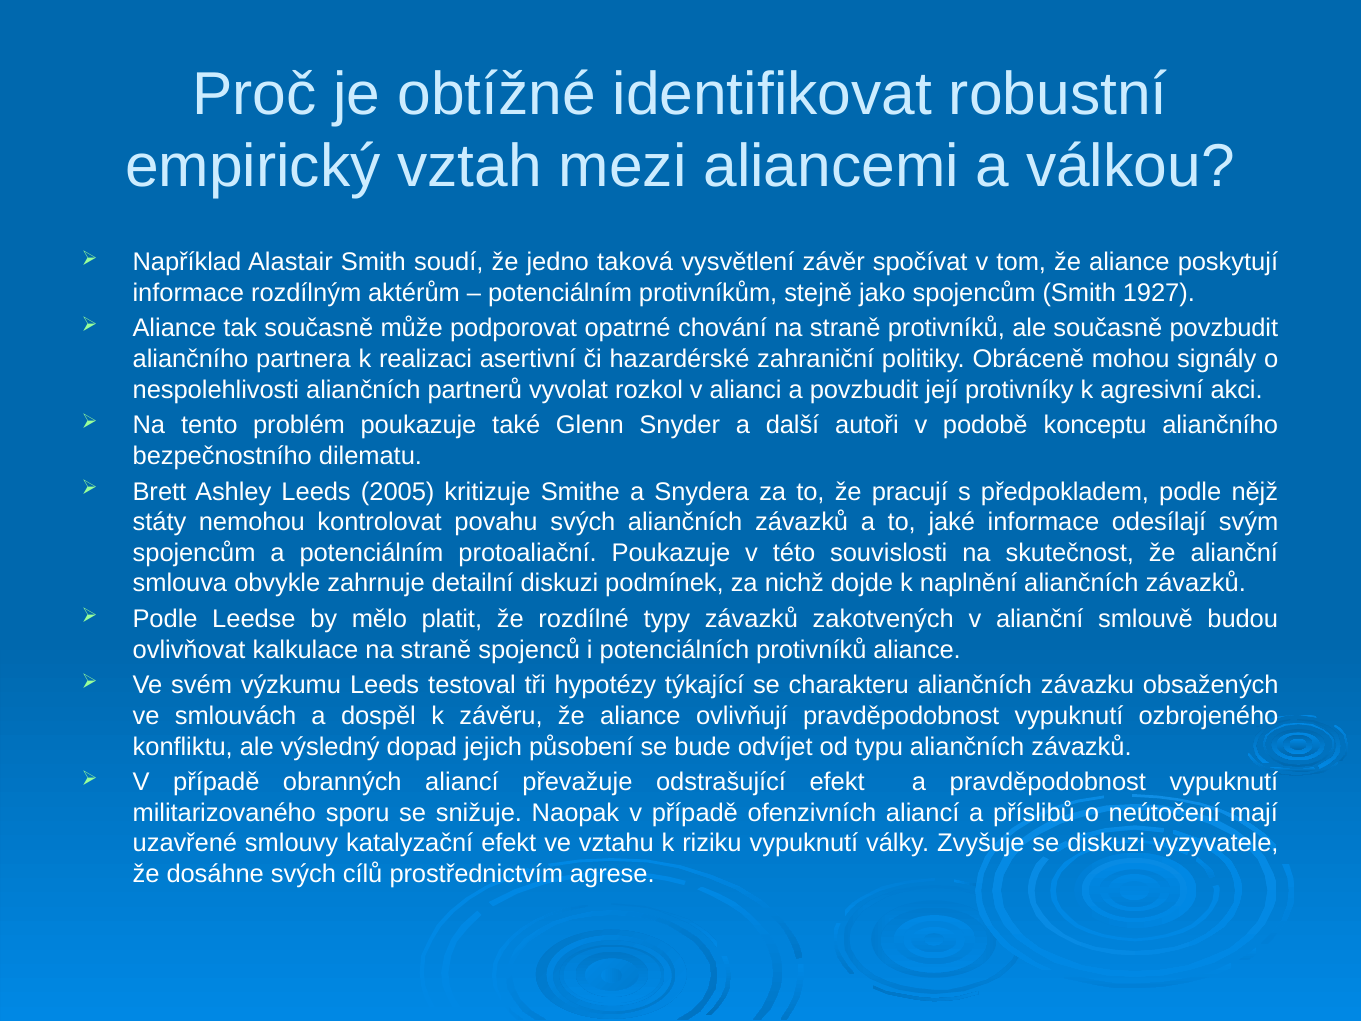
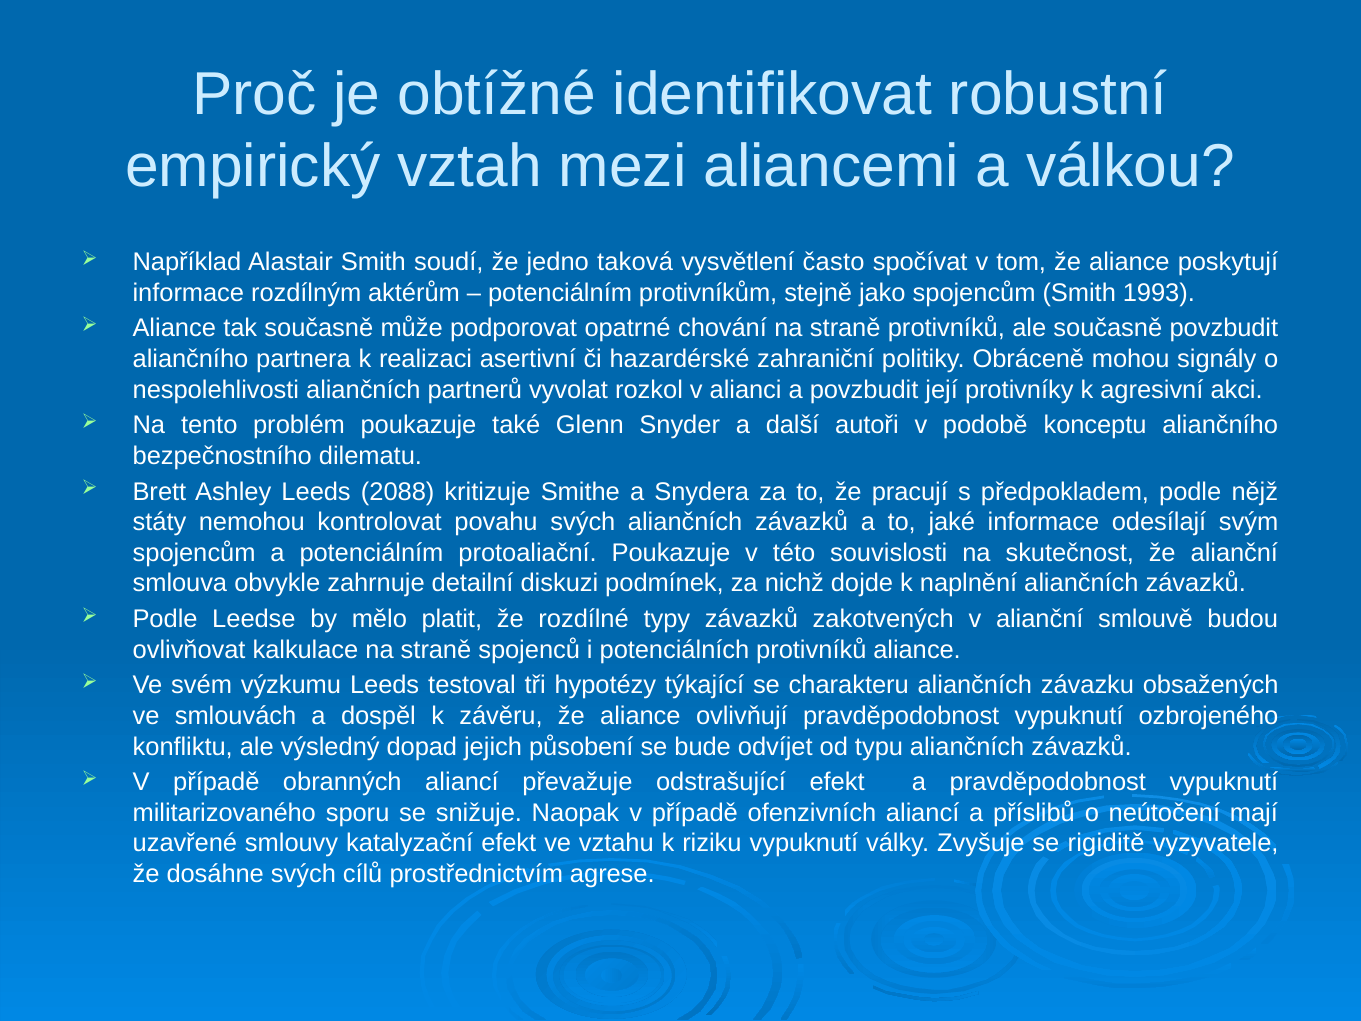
závěr: závěr -> často
1927: 1927 -> 1993
2005: 2005 -> 2088
se diskuzi: diskuzi -> rigiditě
